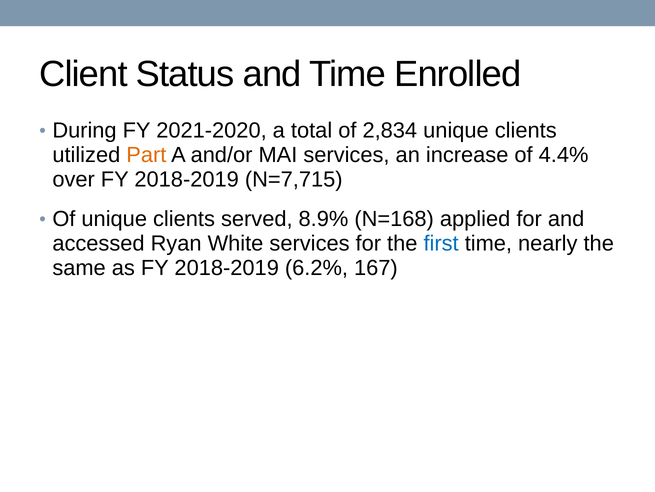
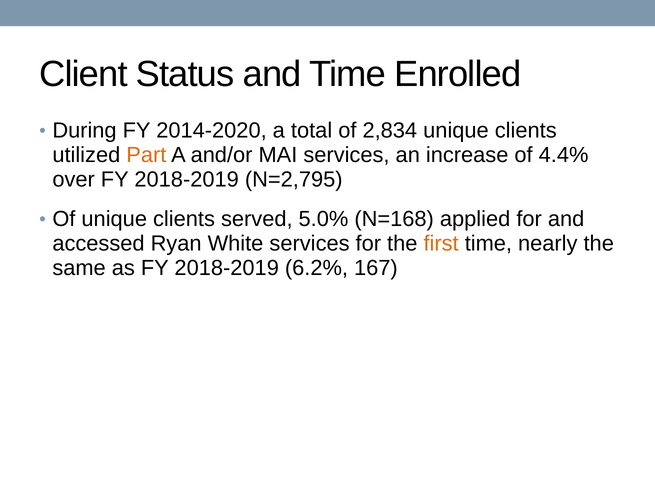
2021-2020: 2021-2020 -> 2014-2020
N=7,715: N=7,715 -> N=2,795
8.9%: 8.9% -> 5.0%
first colour: blue -> orange
